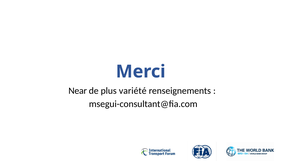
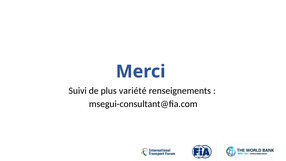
Near: Near -> Suivi
